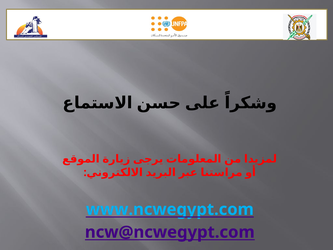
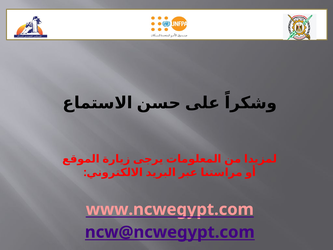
www.ncwegypt.com colour: light blue -> pink
